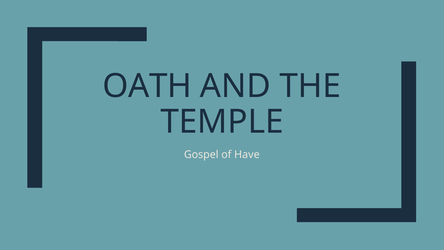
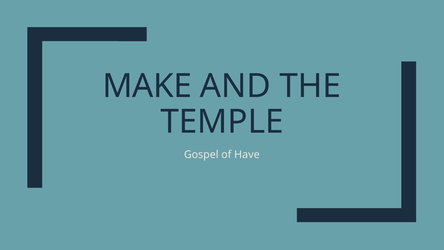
OATH: OATH -> MAKE
